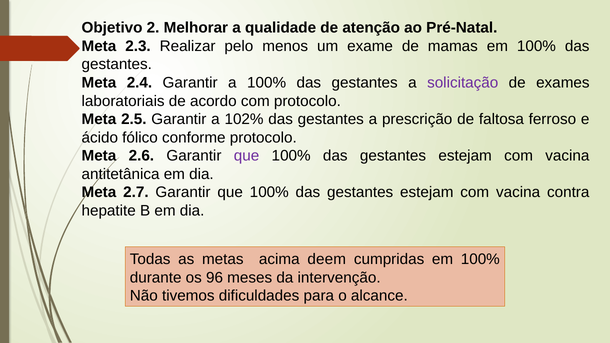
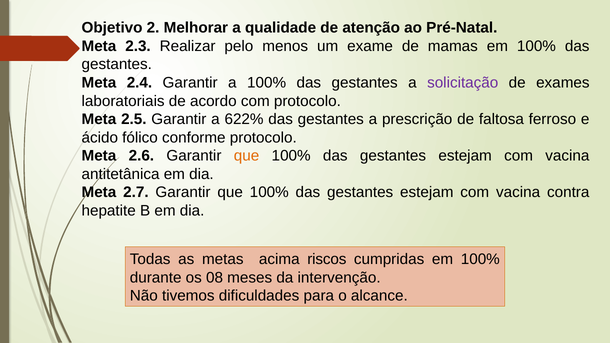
102%: 102% -> 622%
que at (247, 156) colour: purple -> orange
deem: deem -> riscos
96: 96 -> 08
